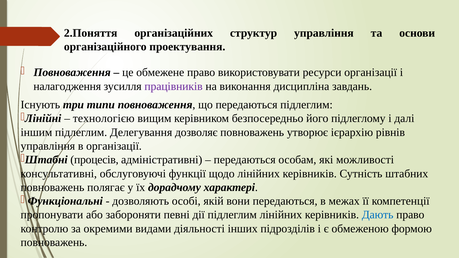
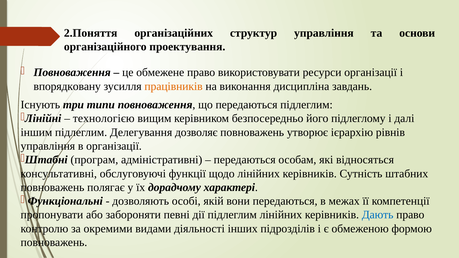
налагодження: налагодження -> впорядковану
працівників colour: purple -> orange
процесів: процесів -> програм
можливості: можливості -> відносяться
